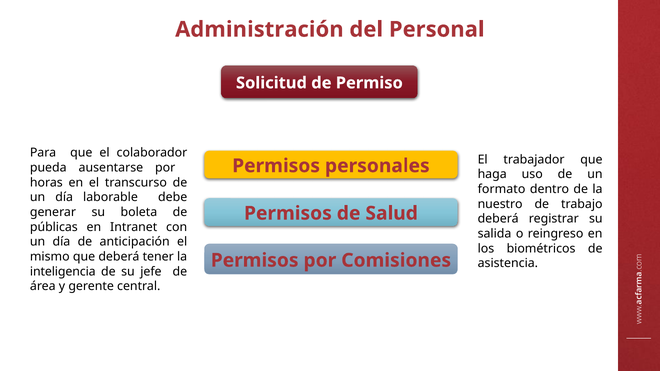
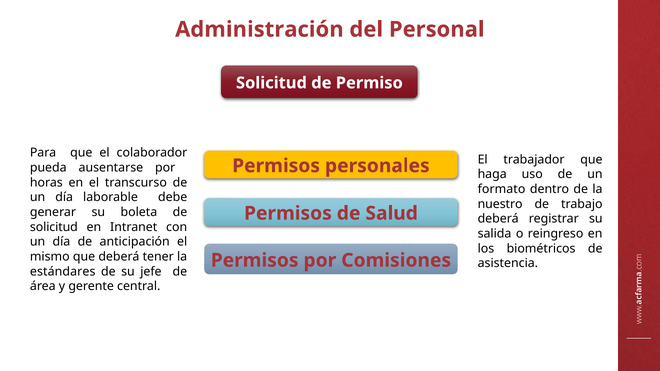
públicas at (54, 227): públicas -> solicitud
inteligencia: inteligencia -> estándares
